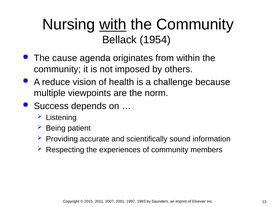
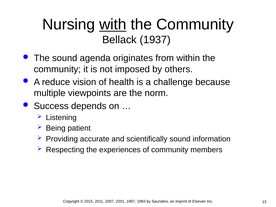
1954: 1954 -> 1937
The cause: cause -> sound
